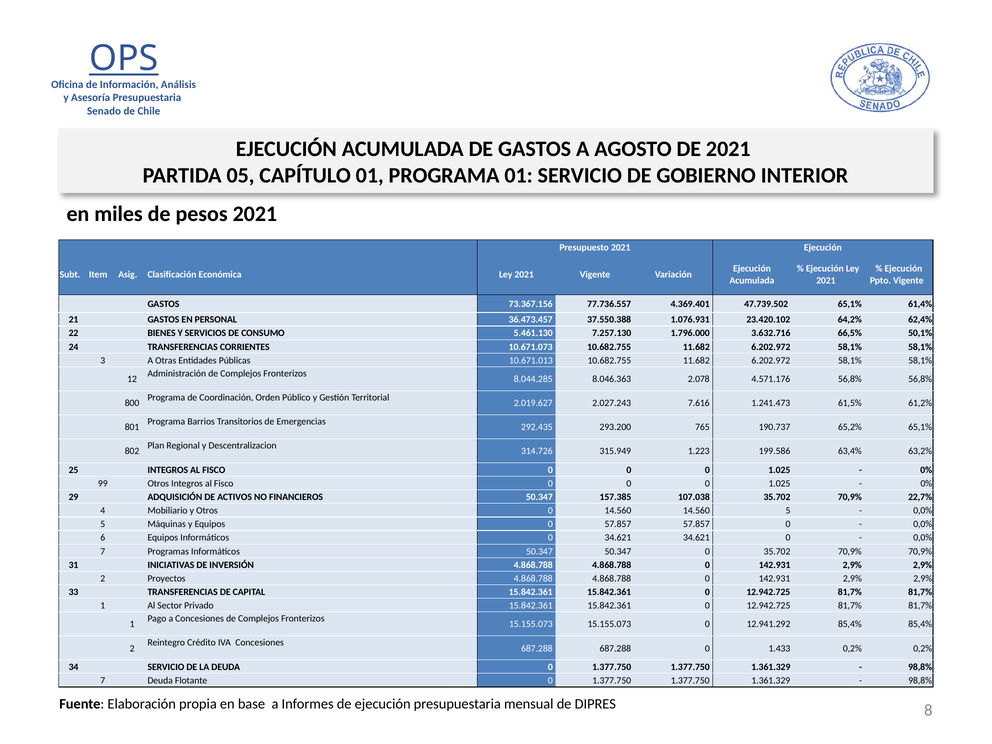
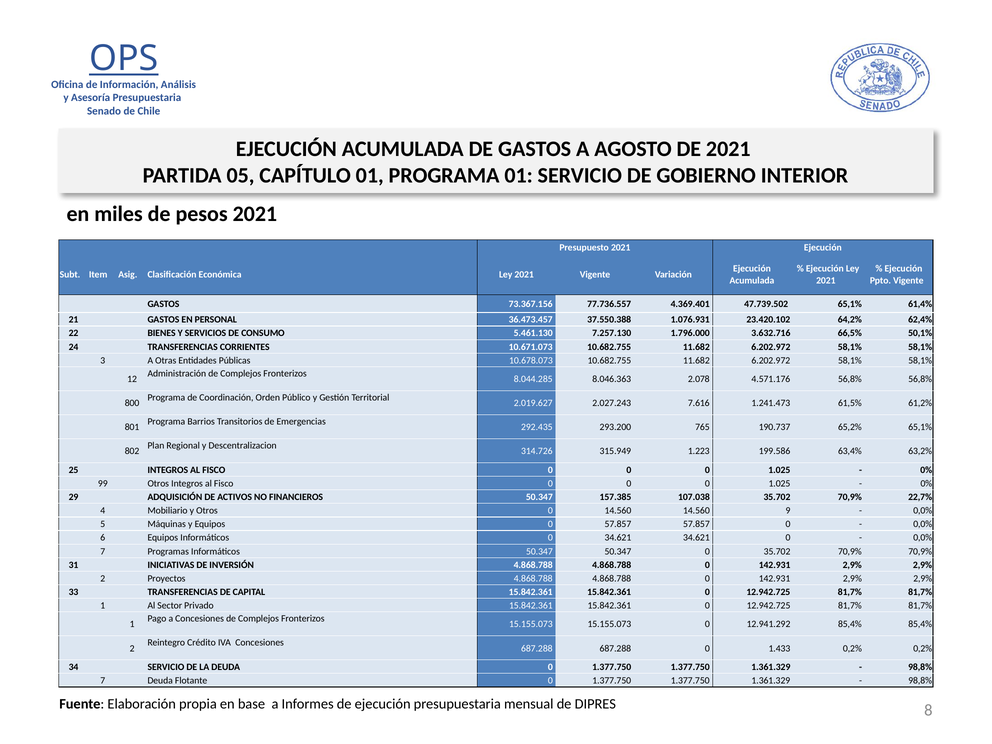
10.671.013: 10.671.013 -> 10.678.073
14.560 5: 5 -> 9
